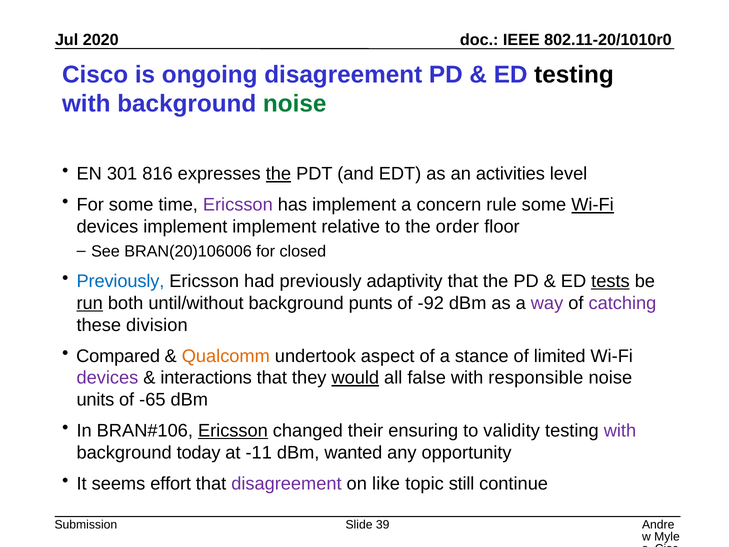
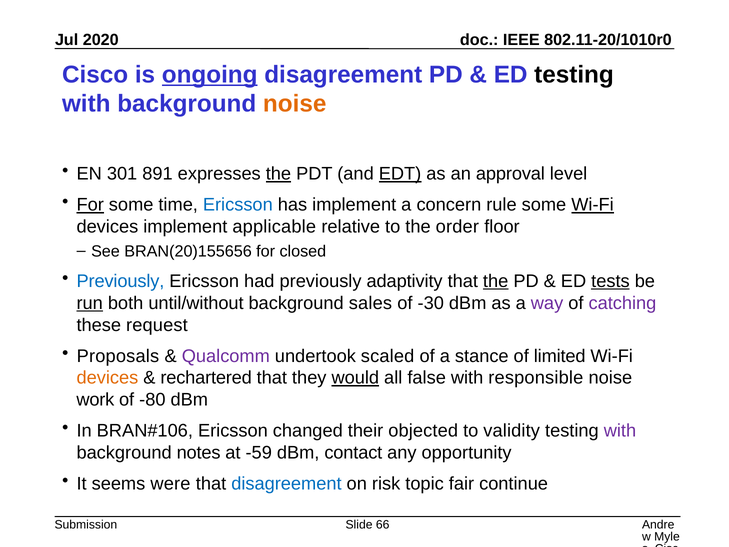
ongoing underline: none -> present
noise at (295, 104) colour: green -> orange
816: 816 -> 891
EDT underline: none -> present
activities: activities -> approval
For at (90, 205) underline: none -> present
Ericsson at (238, 205) colour: purple -> blue
implement implement: implement -> applicable
BRAN(20)106006: BRAN(20)106006 -> BRAN(20)155656
the at (496, 281) underline: none -> present
punts: punts -> sales
-92: -92 -> -30
division: division -> request
Compared: Compared -> Proposals
Qualcomm colour: orange -> purple
aspect: aspect -> scaled
devices at (107, 378) colour: purple -> orange
interactions: interactions -> rechartered
units: units -> work
-65: -65 -> -80
Ericsson at (233, 431) underline: present -> none
ensuring: ensuring -> objected
today: today -> notes
-11: -11 -> -59
wanted: wanted -> contact
effort: effort -> were
disagreement at (286, 484) colour: purple -> blue
like: like -> risk
still: still -> fair
39: 39 -> 66
